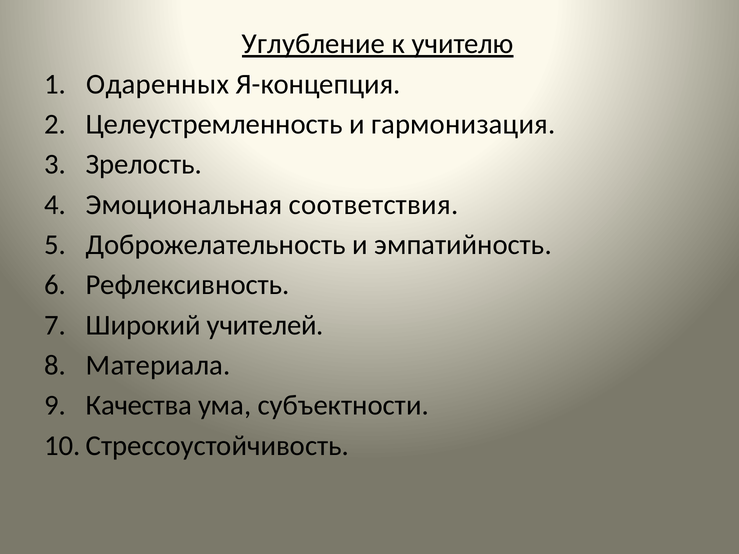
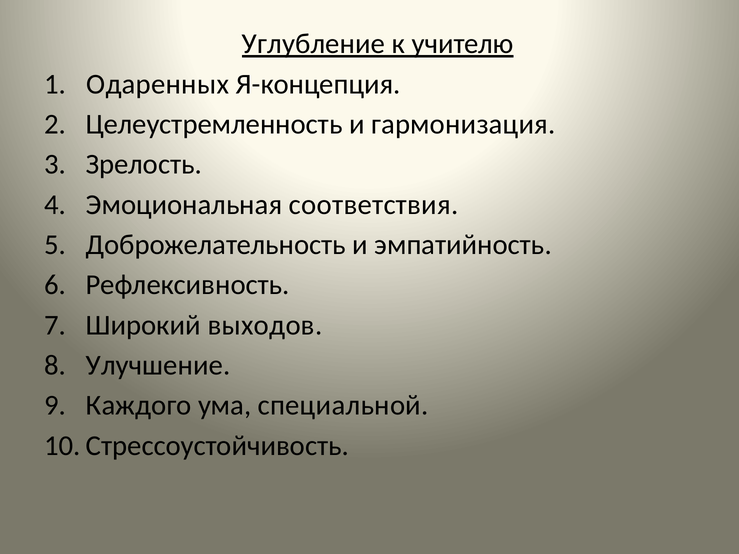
учителей: учителей -> выходов
Материала: Материала -> Улучшение
Качества: Качества -> Каждого
субъектности: субъектности -> специальной
